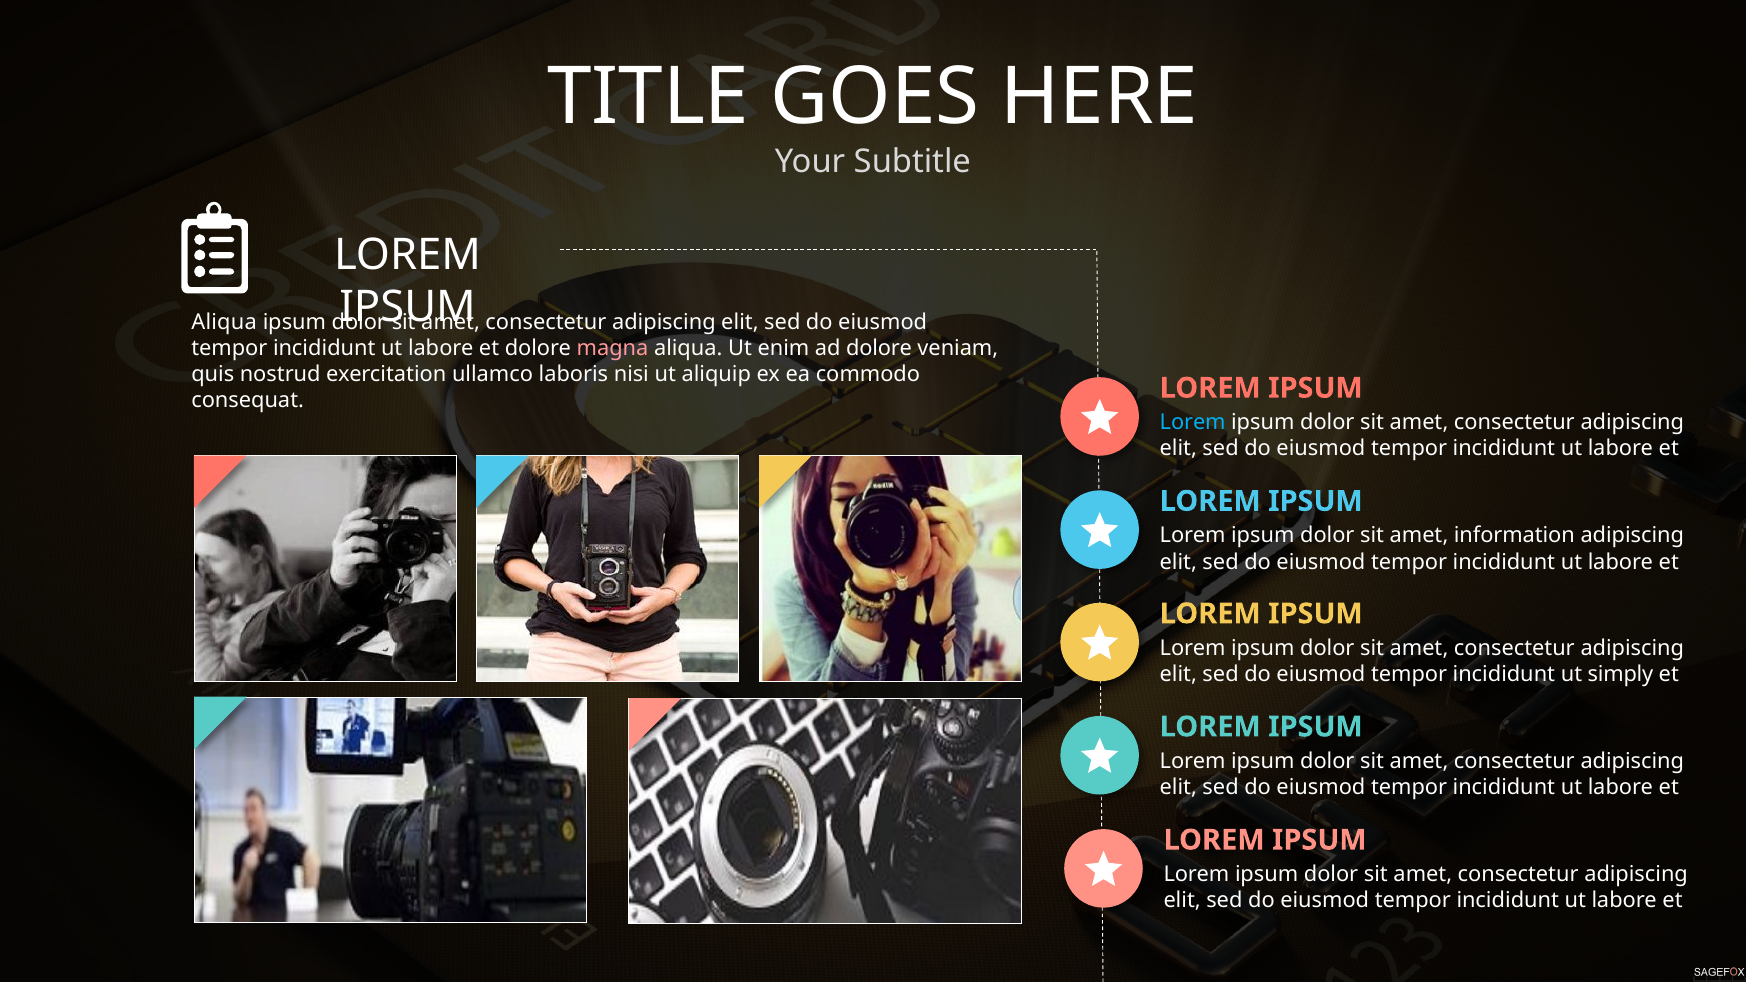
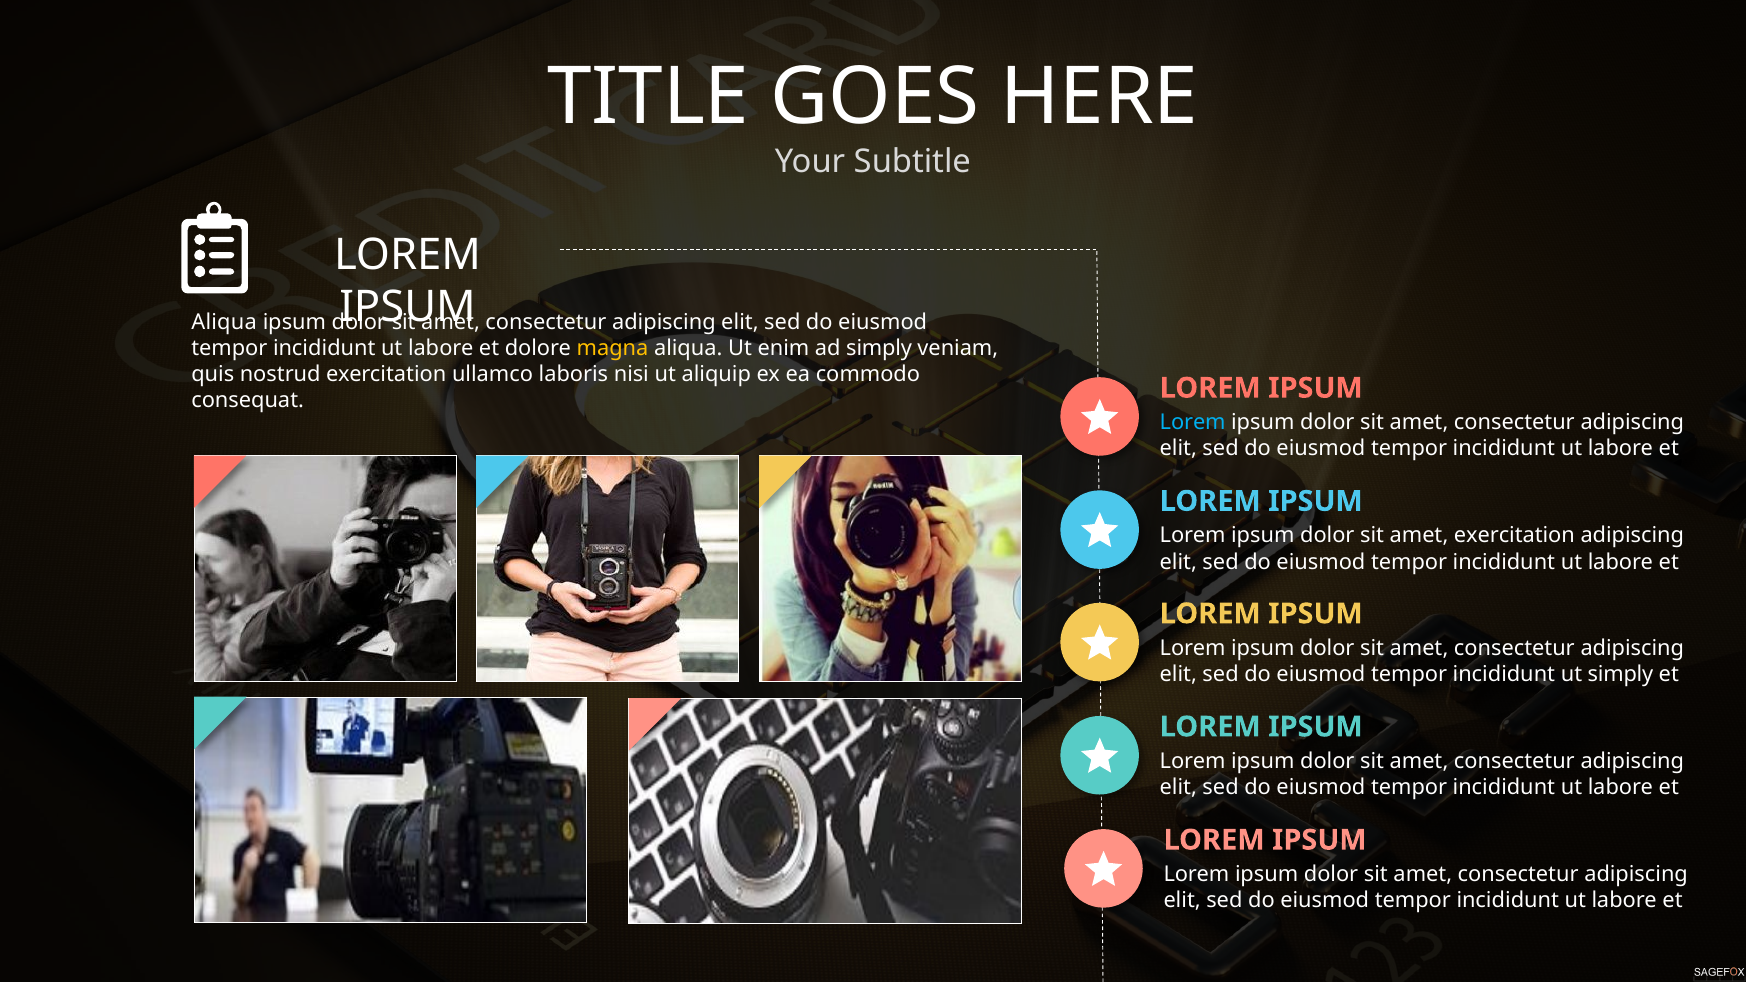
magna colour: pink -> yellow
ad dolore: dolore -> simply
amet information: information -> exercitation
